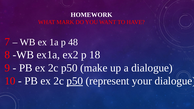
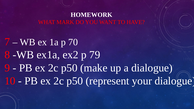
48: 48 -> 70
18: 18 -> 79
p50 at (75, 81) underline: present -> none
